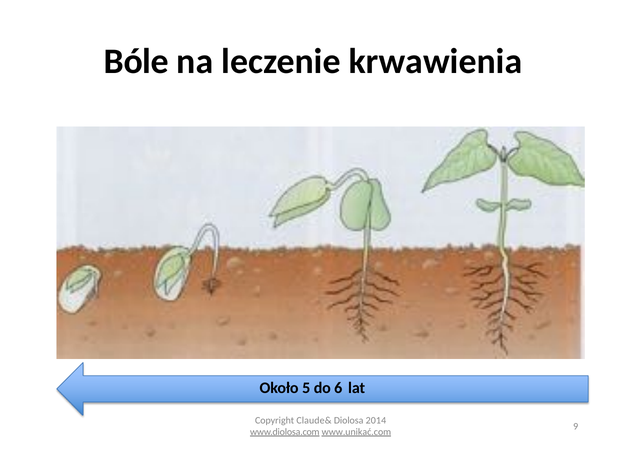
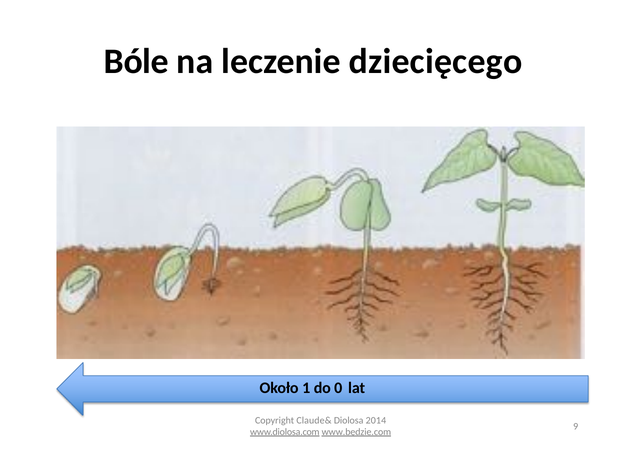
krwawienia: krwawienia -> dziecięcego
5: 5 -> 1
6: 6 -> 0
www.unikać.com: www.unikać.com -> www.będzie.com
